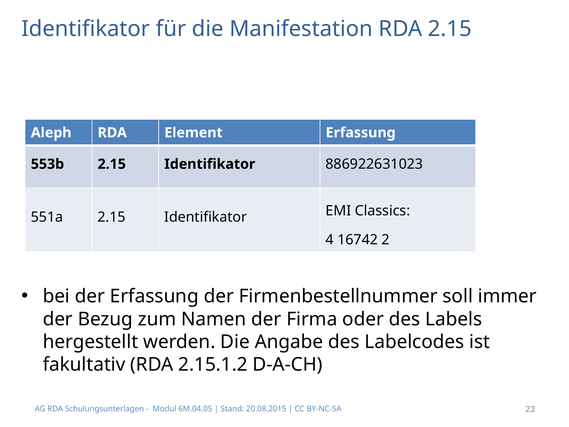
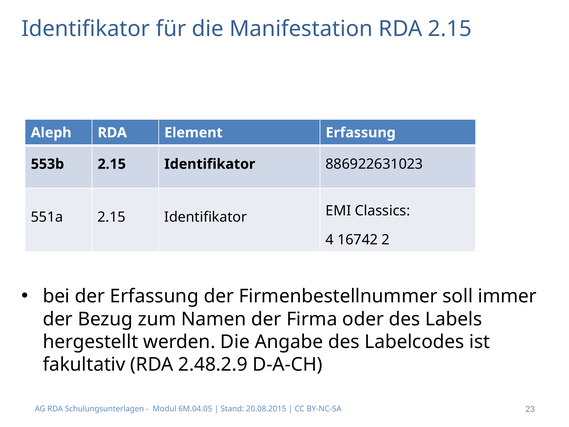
2.15.1.2: 2.15.1.2 -> 2.48.2.9
